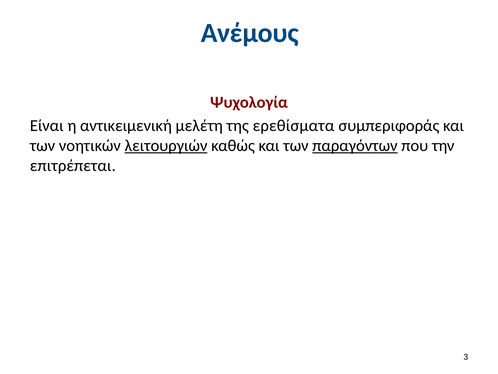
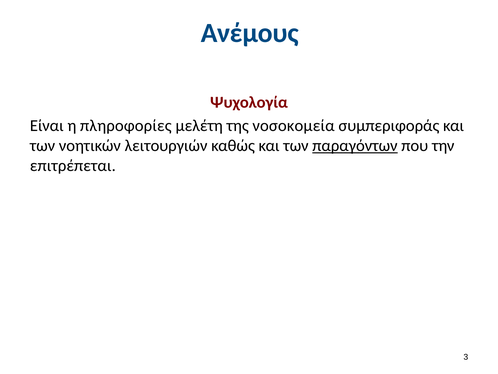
αντικειμενική: αντικειμενική -> πληροφορίες
ερεθίσματα: ερεθίσματα -> νοσοκομεία
λειτουργιών underline: present -> none
